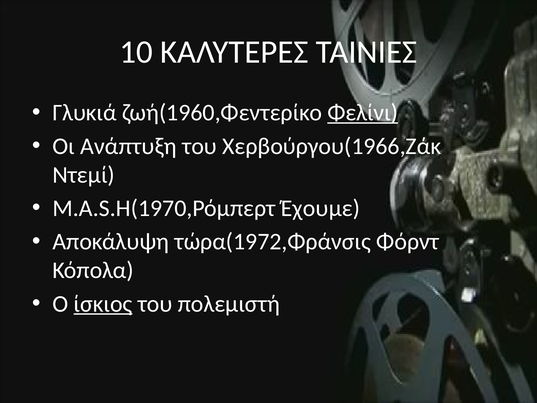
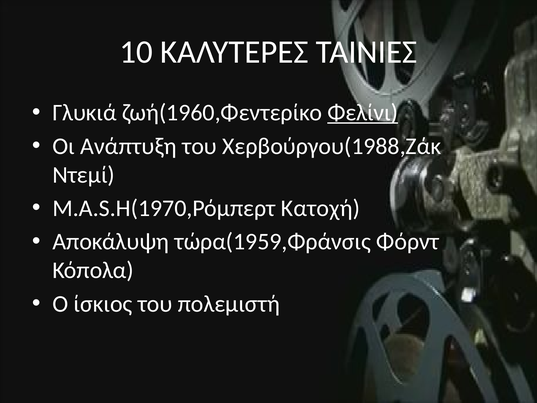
Χερβούργου(1966,Ζάκ: Χερβούργου(1966,Ζάκ -> Χερβούργου(1988,Ζάκ
Έχουμε: Έχουμε -> Κατοχή
τώρα(1972,Φράνσις: τώρα(1972,Φράνσις -> τώρα(1959,Φράνσις
ίσκιος underline: present -> none
